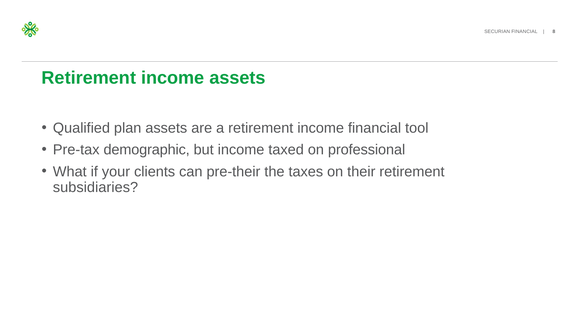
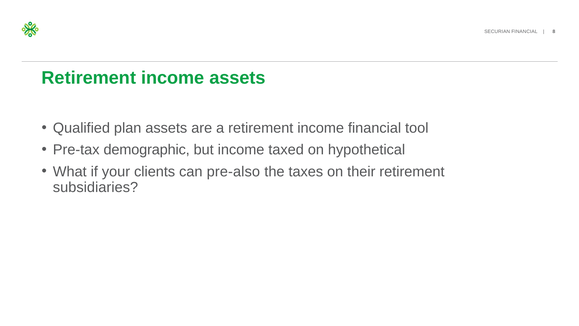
professional: professional -> hypothetical
pre-their: pre-their -> pre-also
